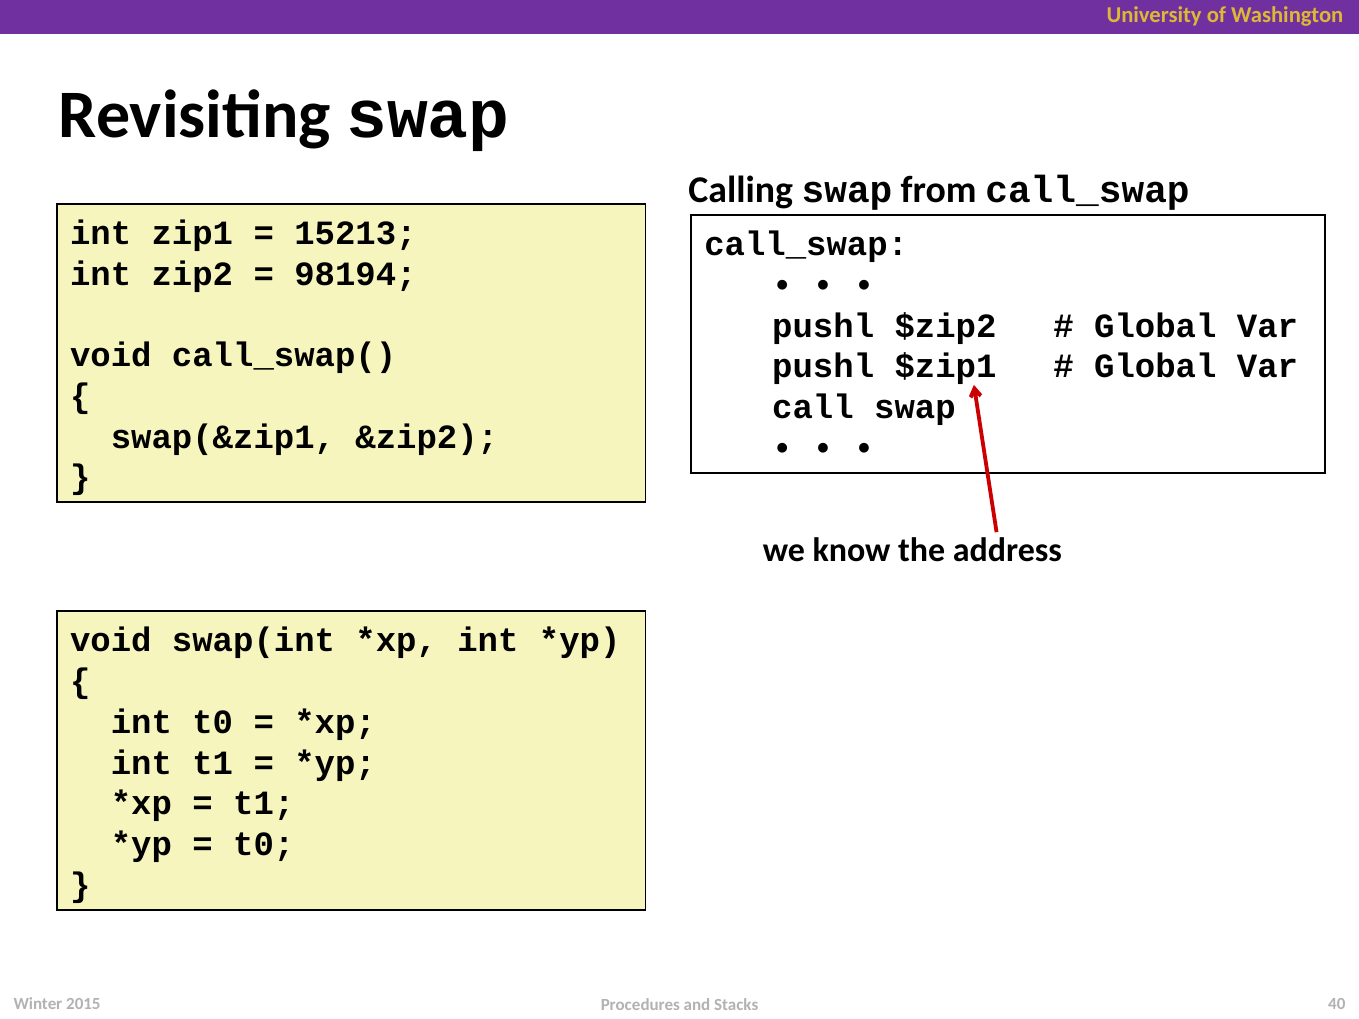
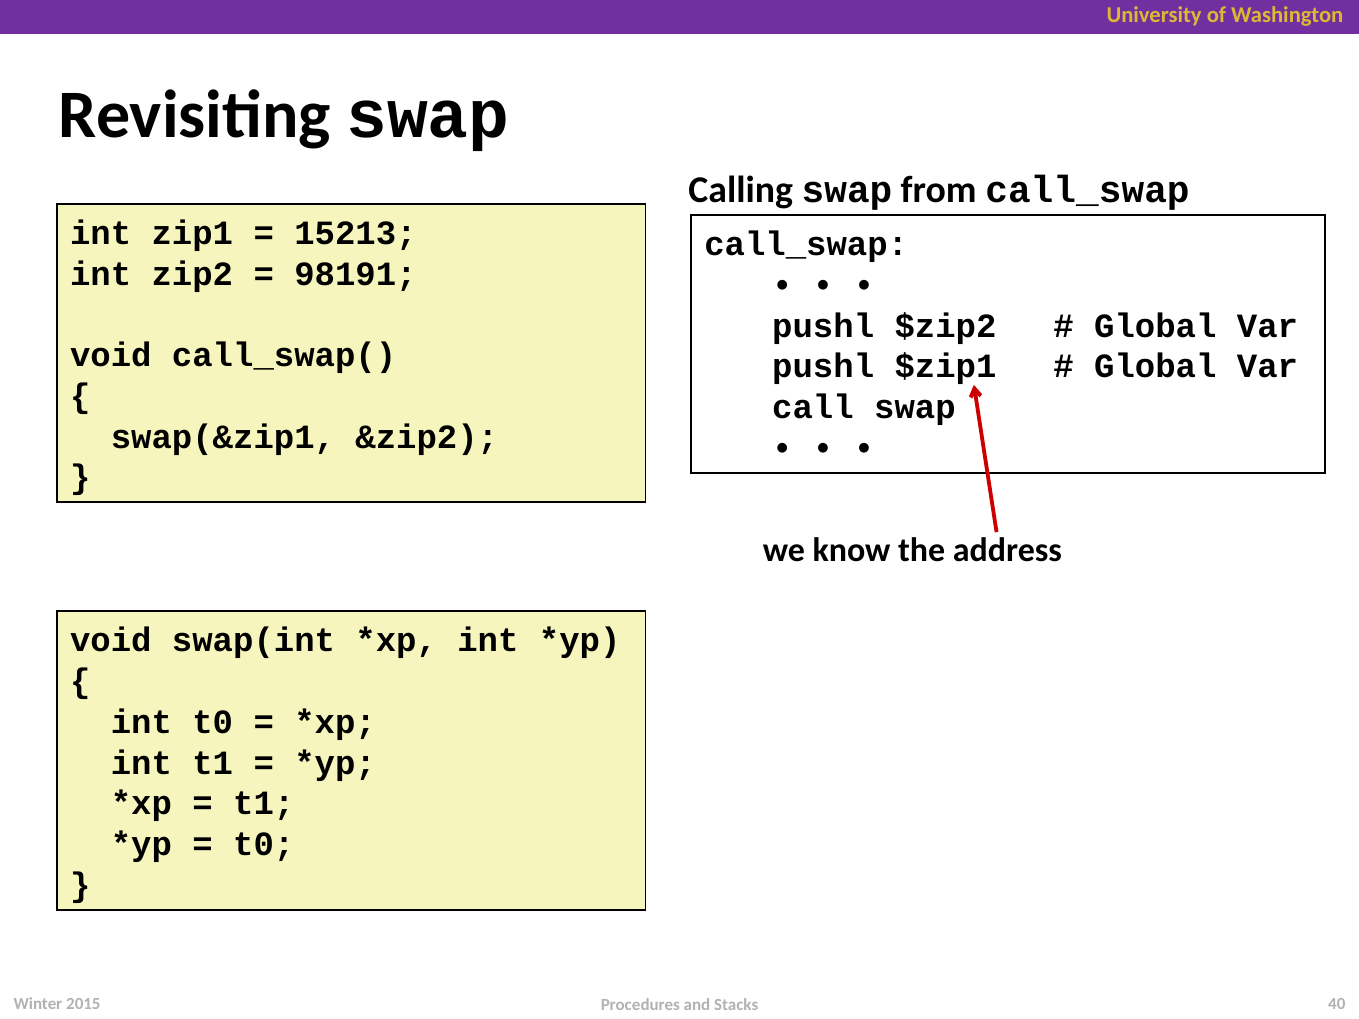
98194: 98194 -> 98191
